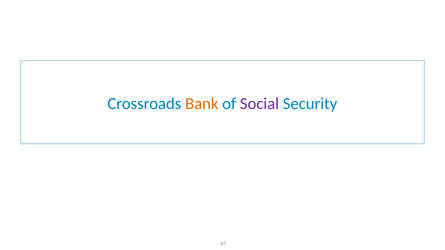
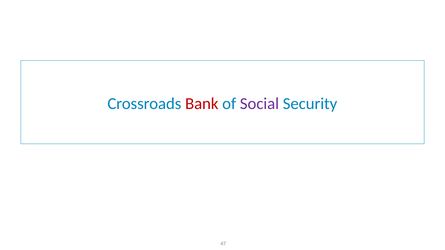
Bank colour: orange -> red
